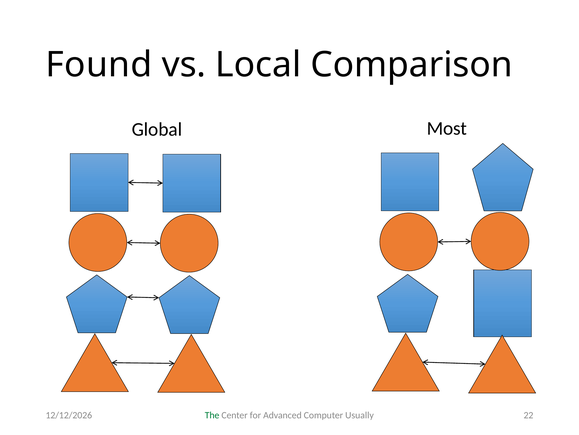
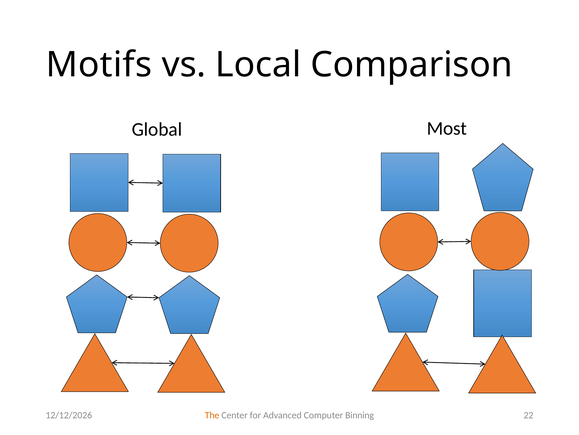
Found: Found -> Motifs
The colour: green -> orange
Usually: Usually -> Binning
